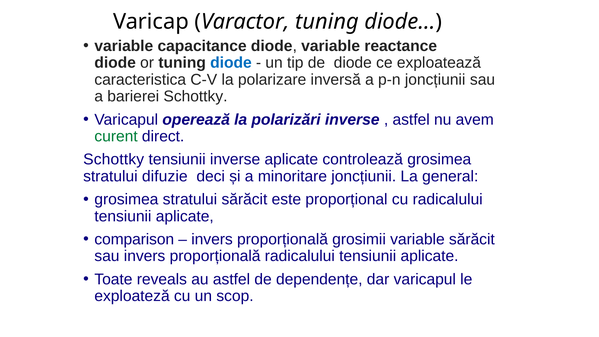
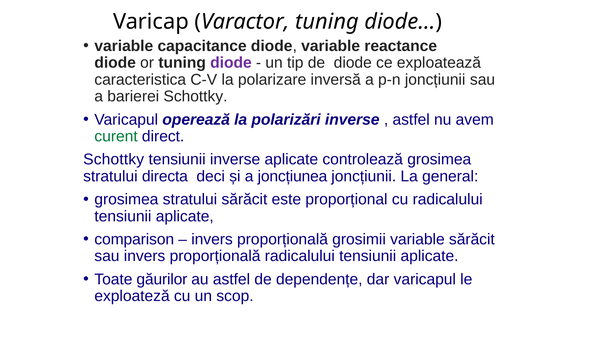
diode at (231, 63) colour: blue -> purple
difuzie: difuzie -> directa
minoritare: minoritare -> joncțiunea
reveals: reveals -> găurilor
